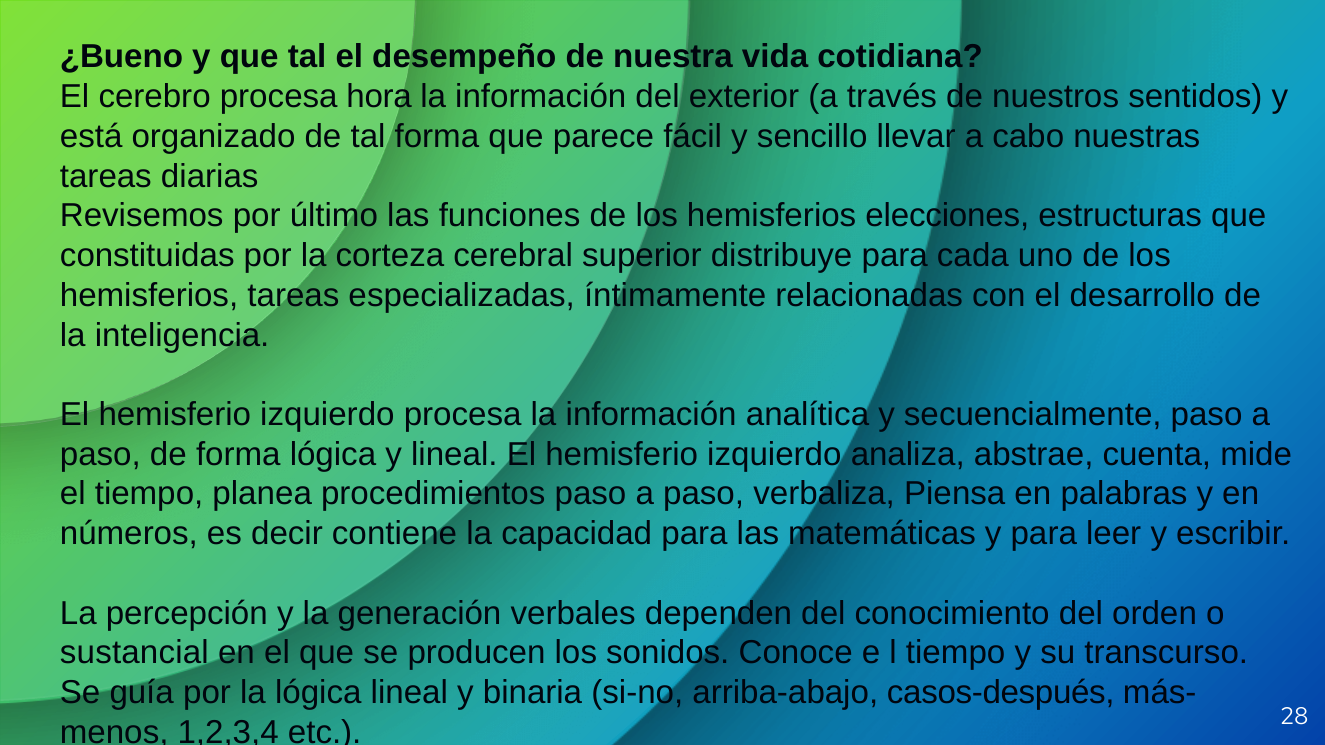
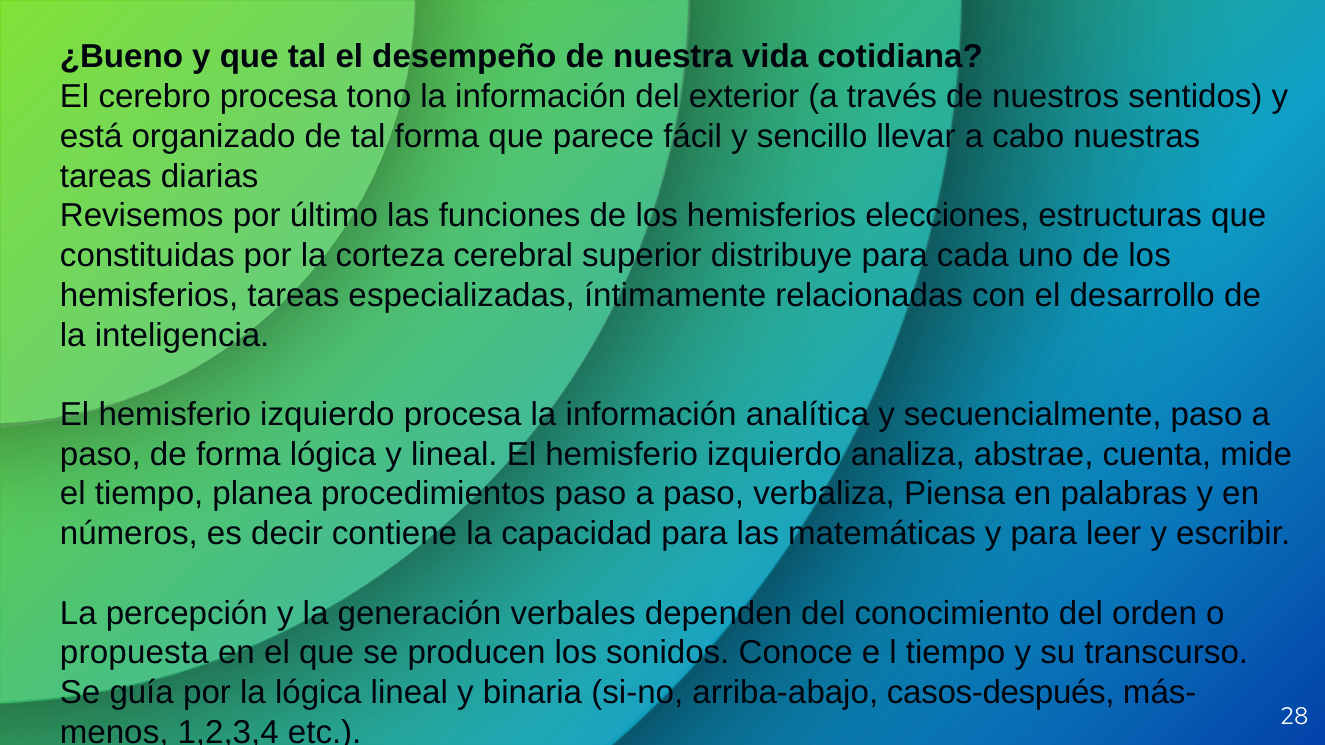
hora: hora -> tono
sustancial: sustancial -> propuesta
